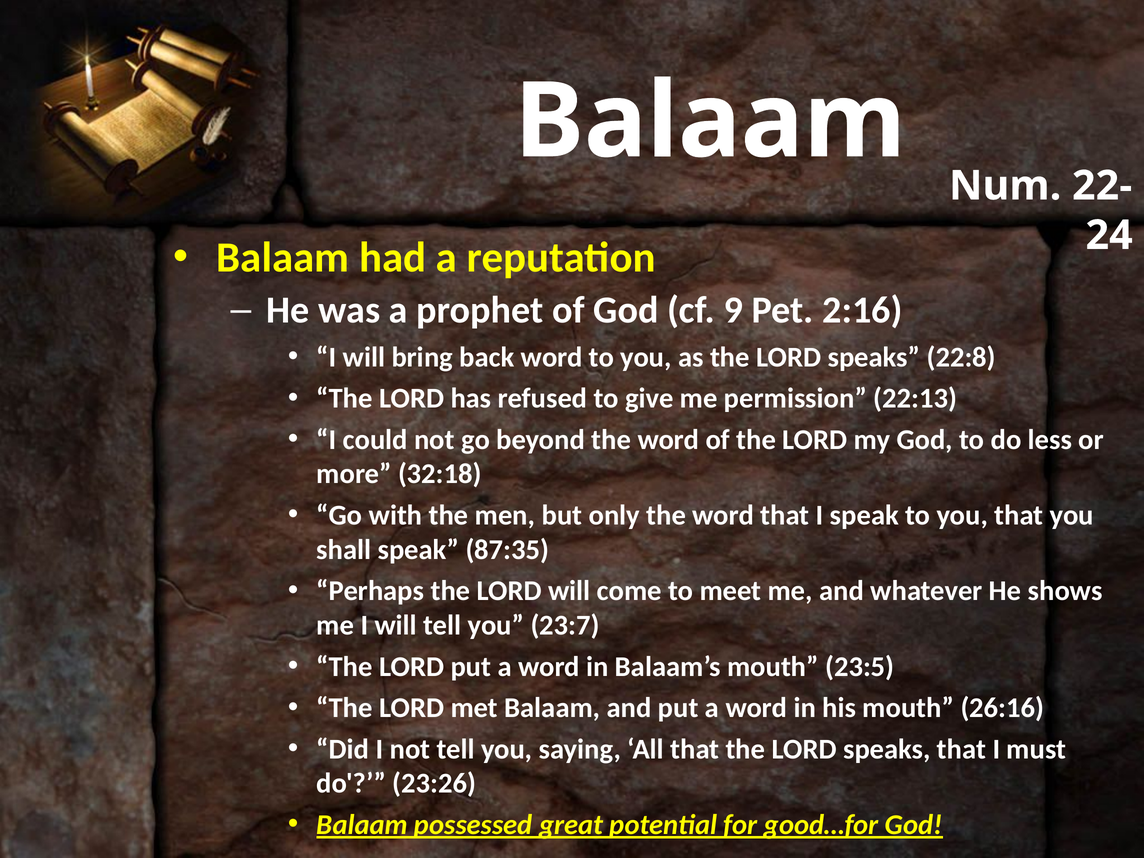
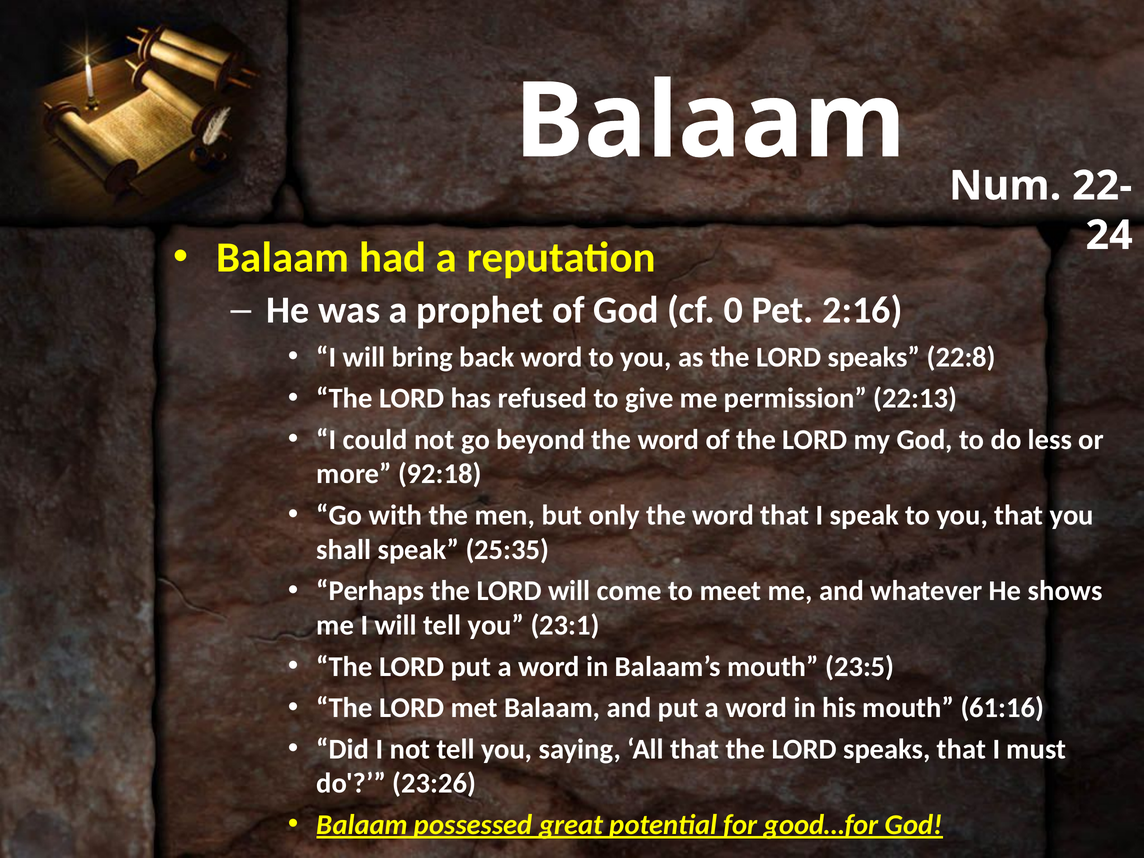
9: 9 -> 0
32:18: 32:18 -> 92:18
87:35: 87:35 -> 25:35
23:7: 23:7 -> 23:1
26:16: 26:16 -> 61:16
